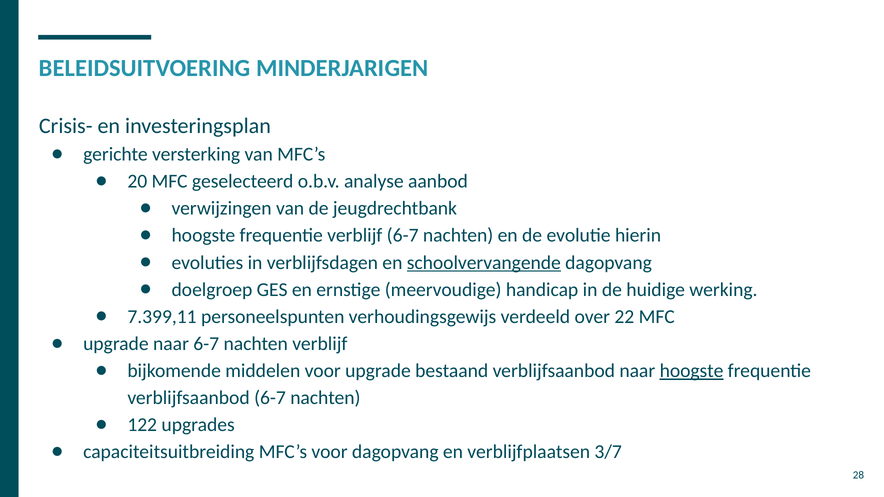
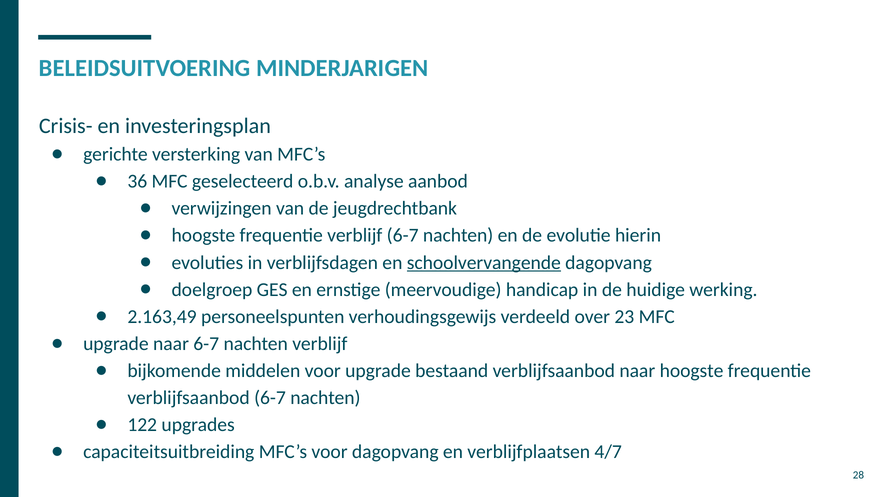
20: 20 -> 36
7.399,11: 7.399,11 -> 2.163,49
22: 22 -> 23
hoogste at (692, 371) underline: present -> none
3/7: 3/7 -> 4/7
